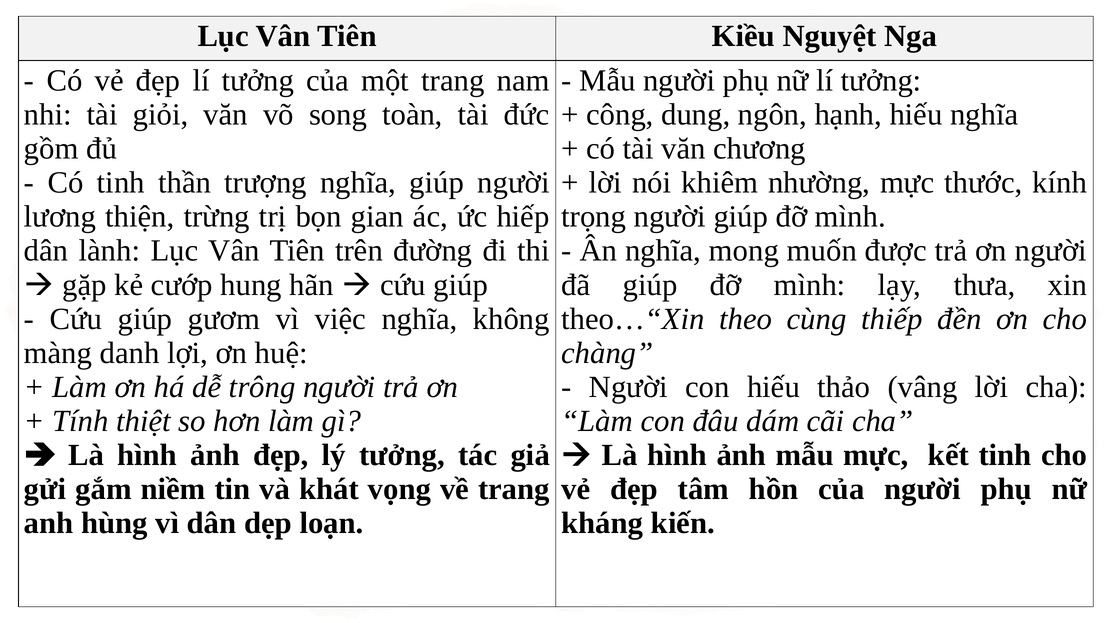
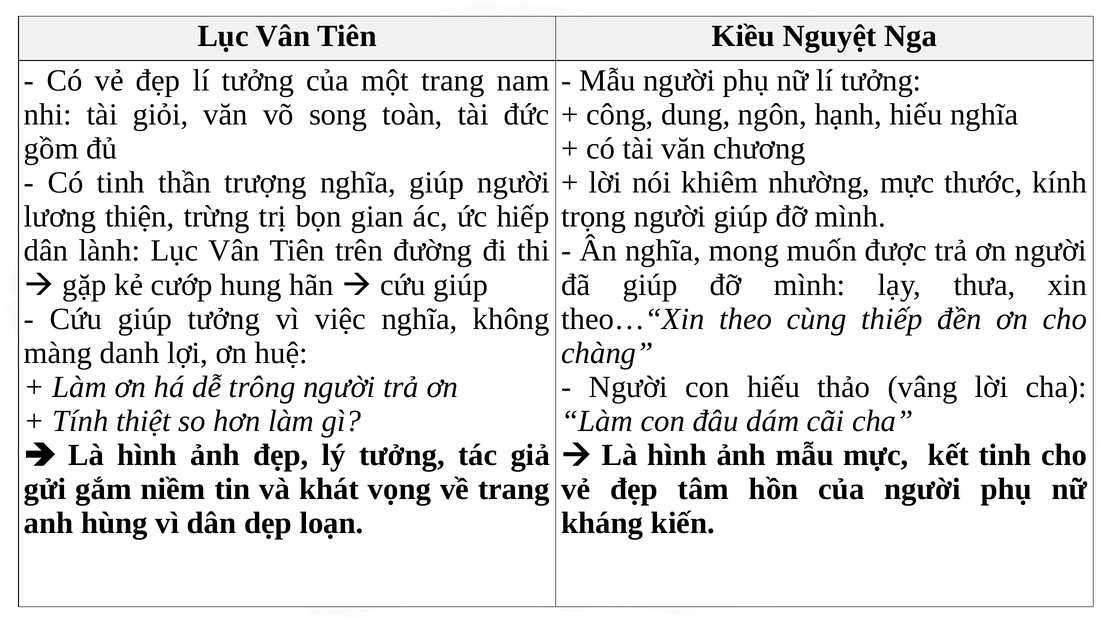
giúp gươm: gươm -> tưởng
